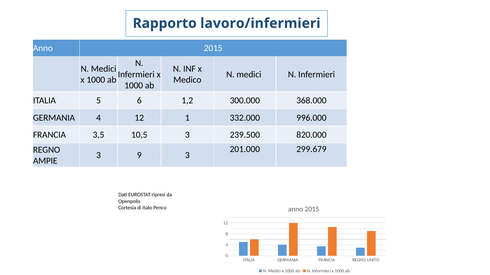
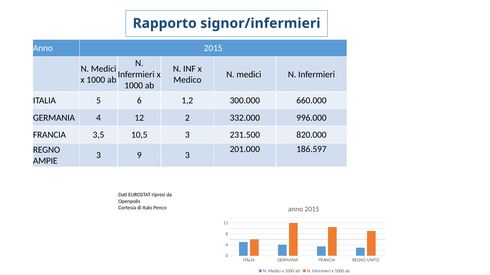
lavoro/infermieri: lavoro/infermieri -> signor/infermieri
368.000: 368.000 -> 660.000
1: 1 -> 2
239.500: 239.500 -> 231.500
299.679: 299.679 -> 186.597
